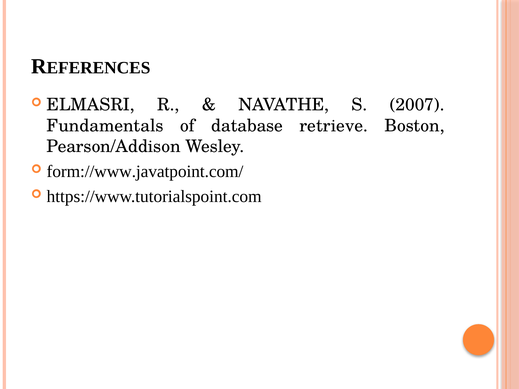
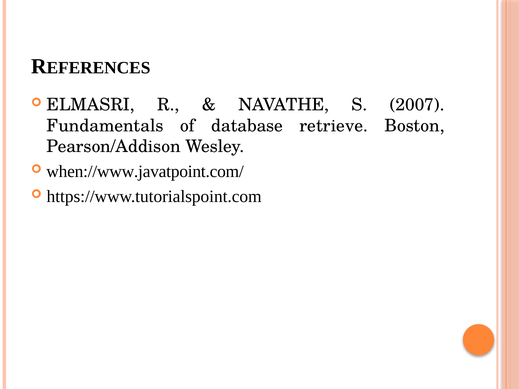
form://www.javatpoint.com/: form://www.javatpoint.com/ -> when://www.javatpoint.com/
